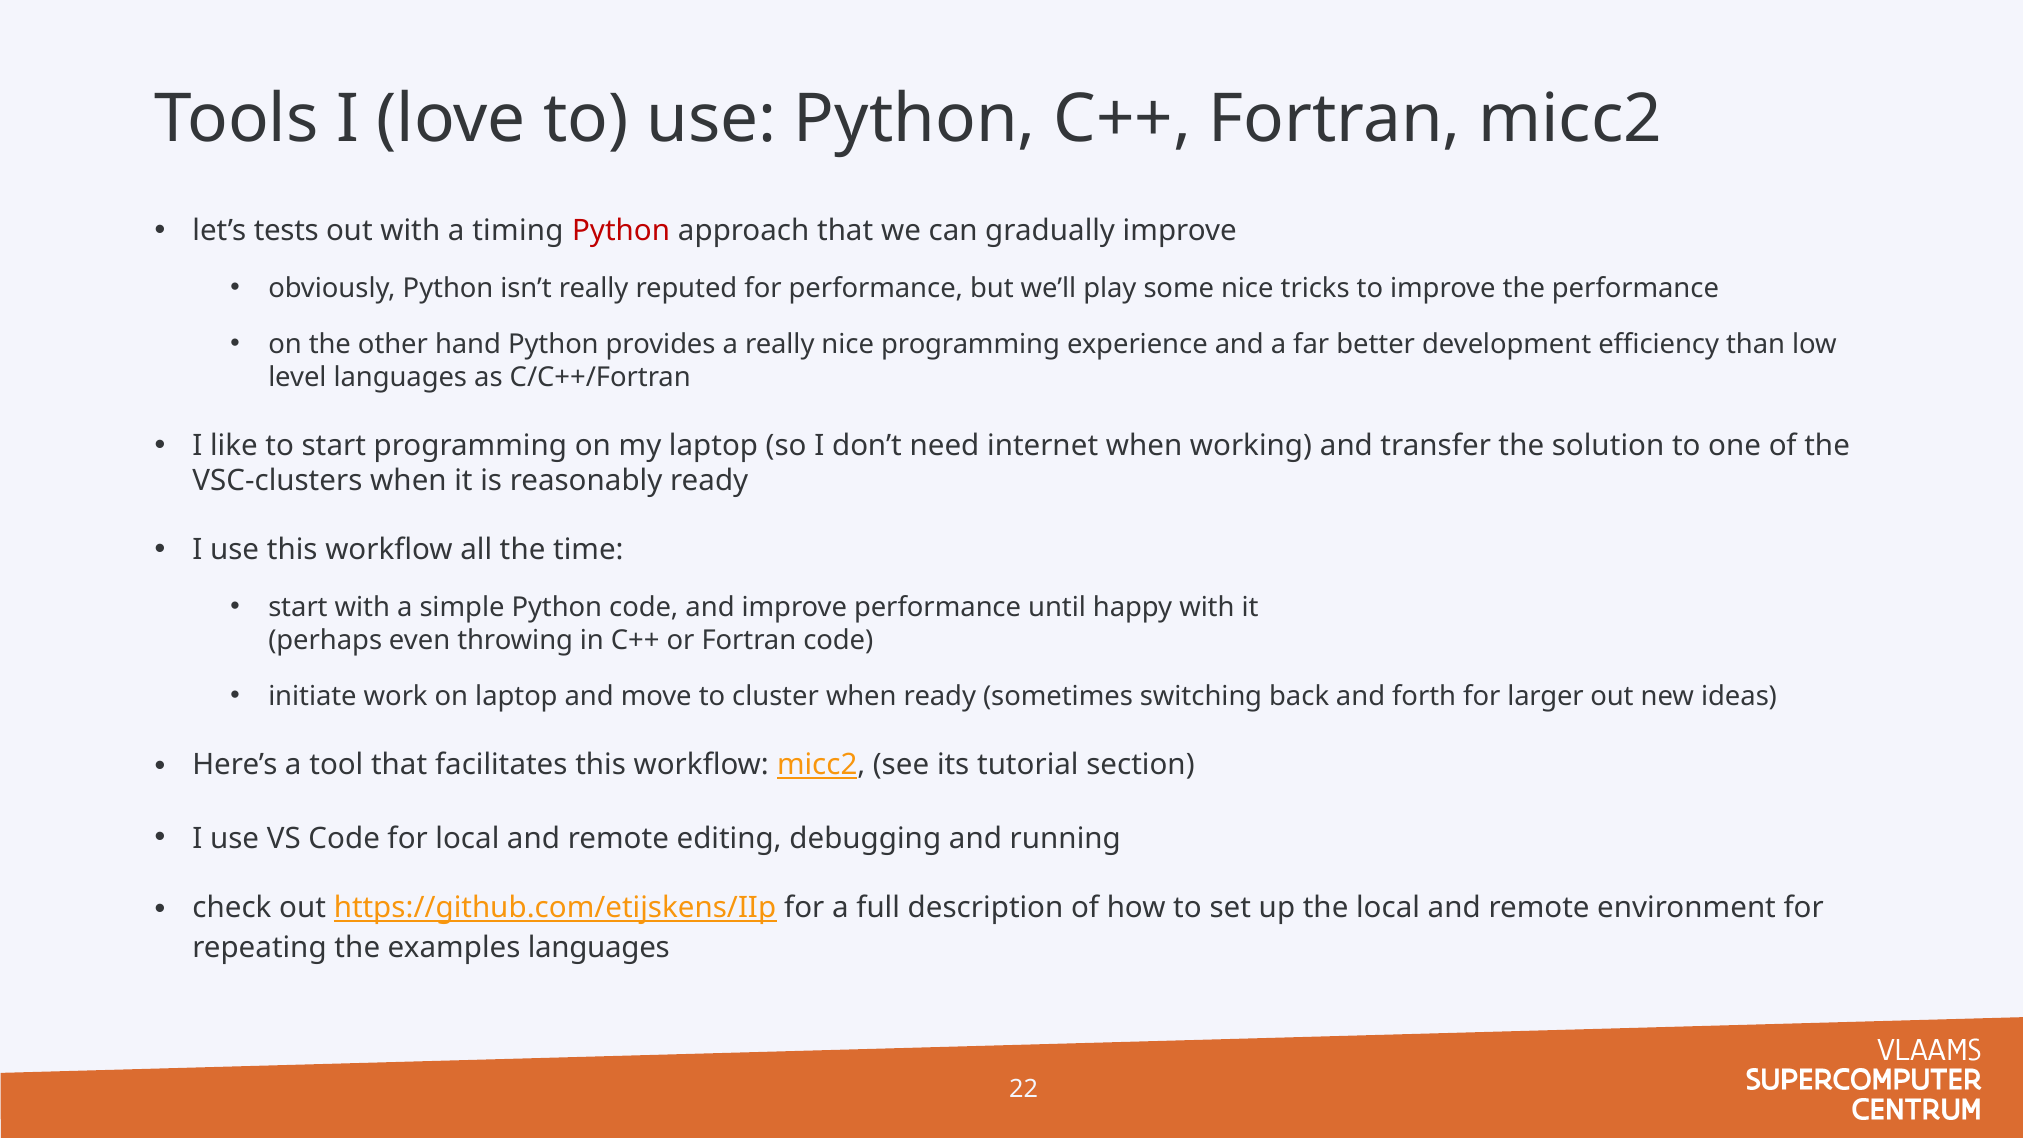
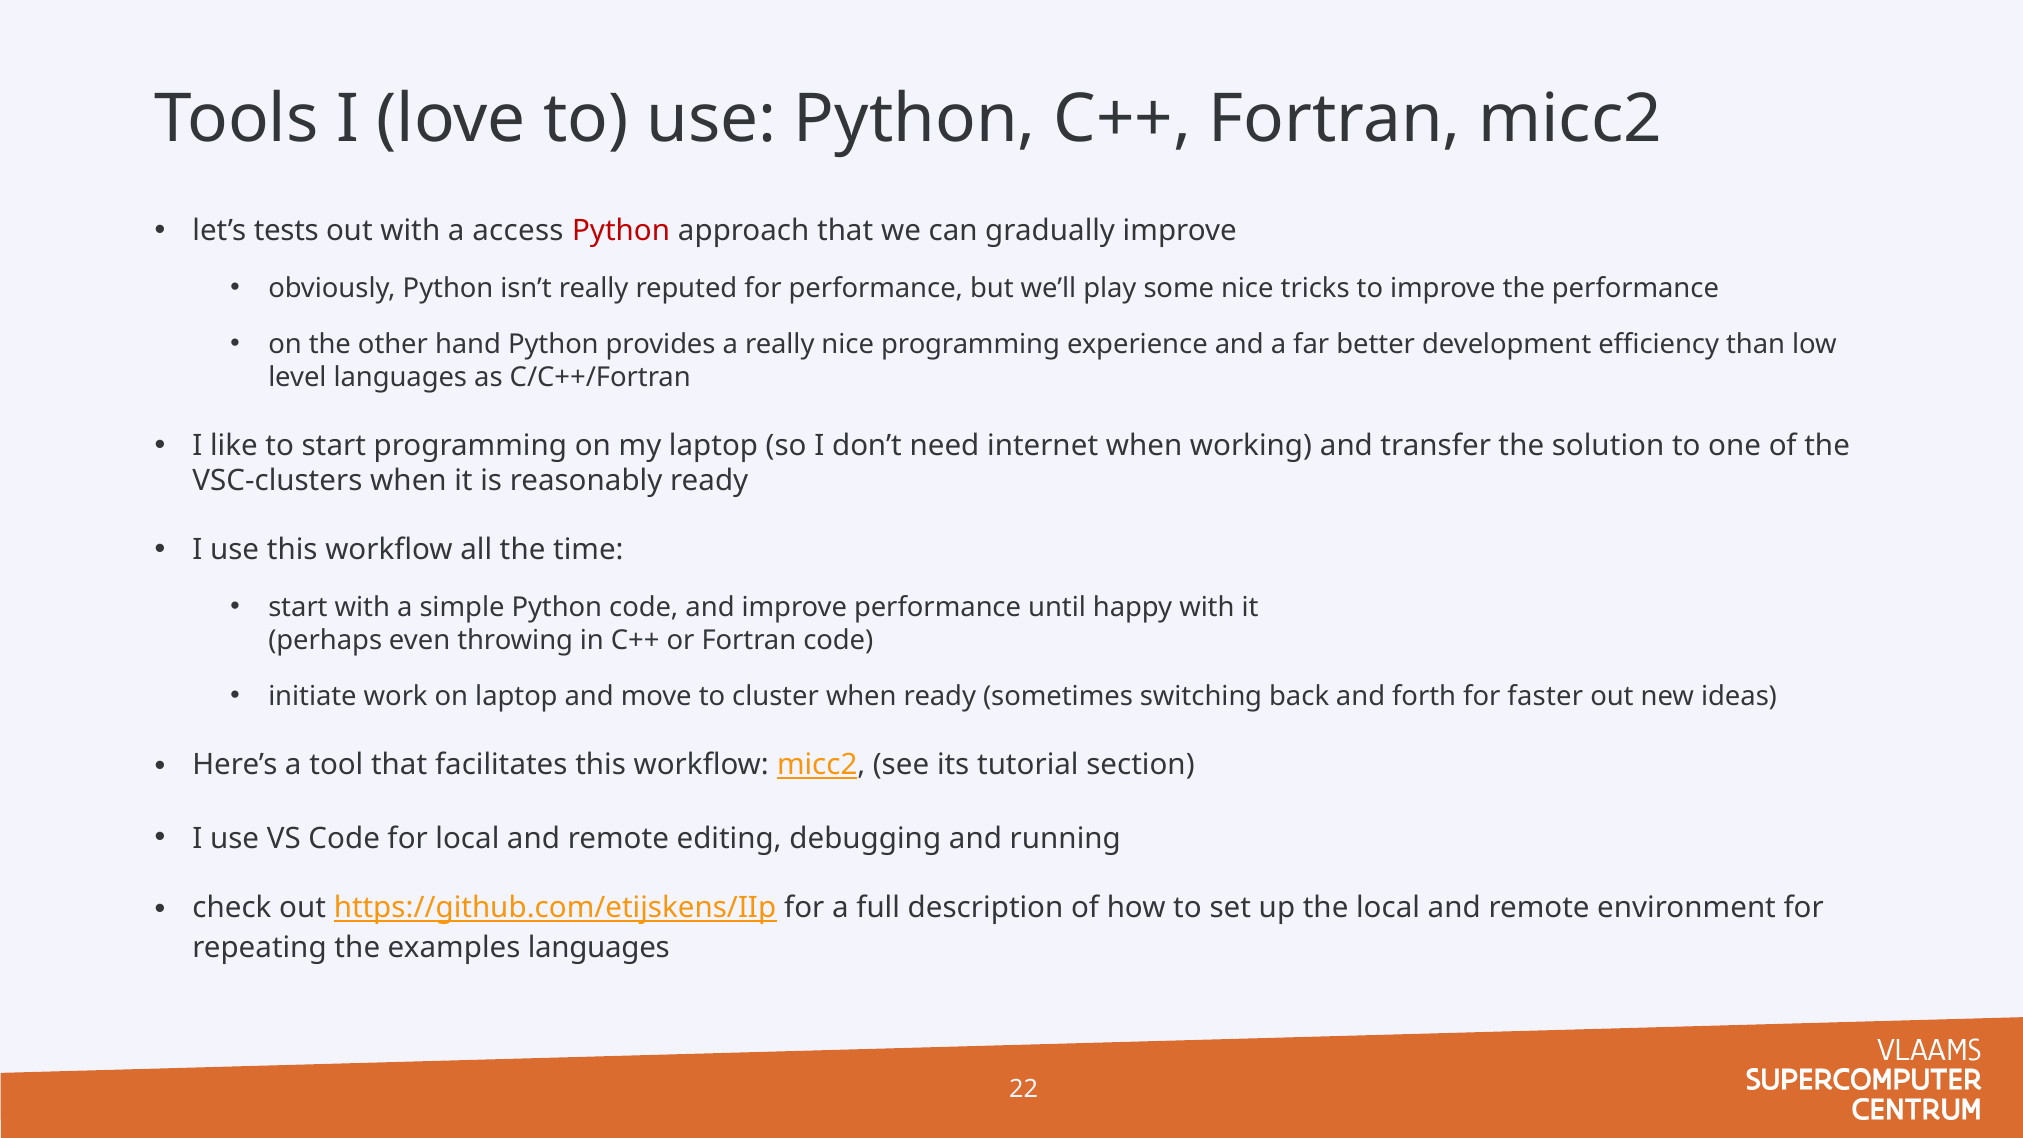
timing: timing -> access
larger: larger -> faster
